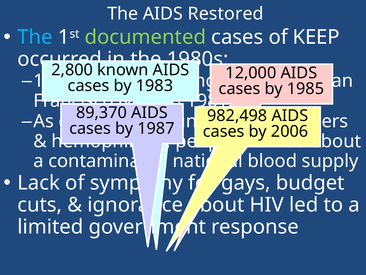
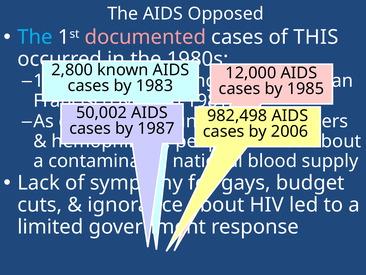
Restored: Restored -> Opposed
documented colour: light green -> pink
KEEP: KEEP -> THIS
89,370: 89,370 -> 50,002
